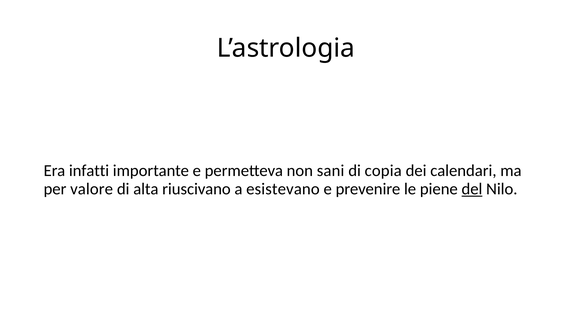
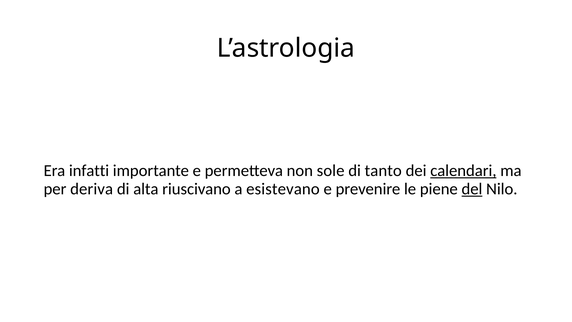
sani: sani -> sole
copia: copia -> tanto
calendari underline: none -> present
valore: valore -> deriva
